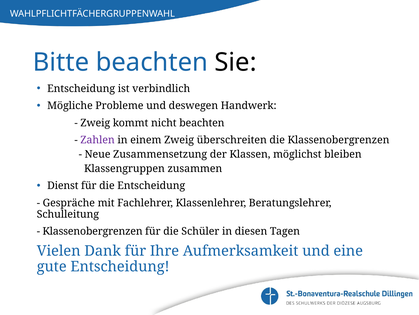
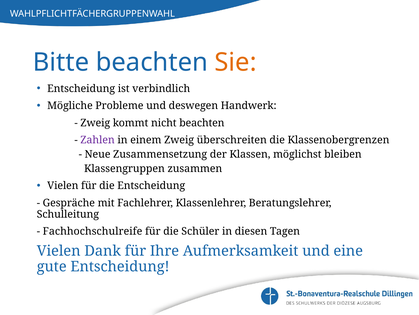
Sie colour: black -> orange
Dienst at (63, 185): Dienst -> Vielen
Klassenobergrenzen at (93, 231): Klassenobergrenzen -> Fachhochschulreife
